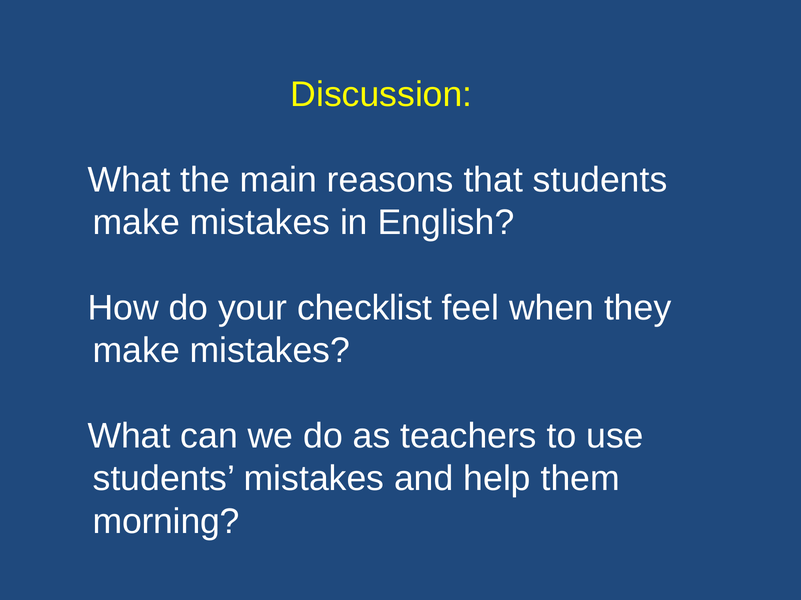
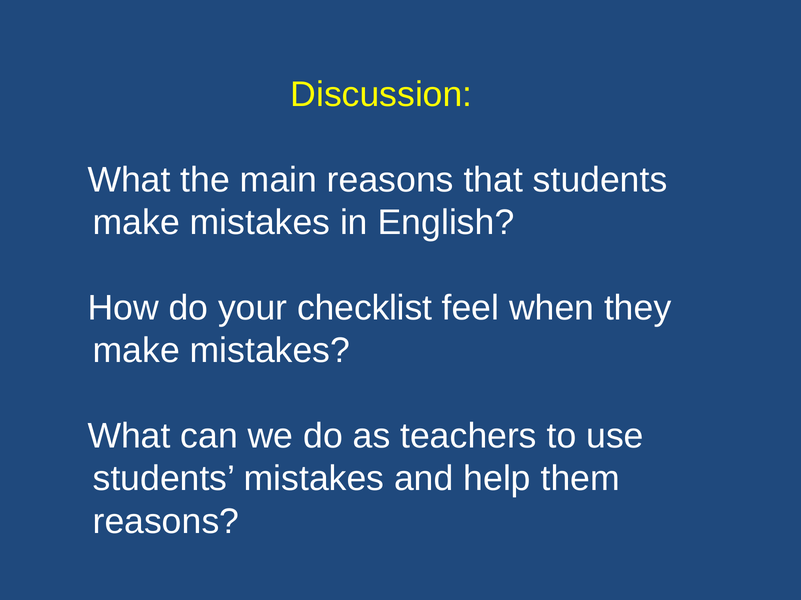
morning at (166, 522): morning -> reasons
